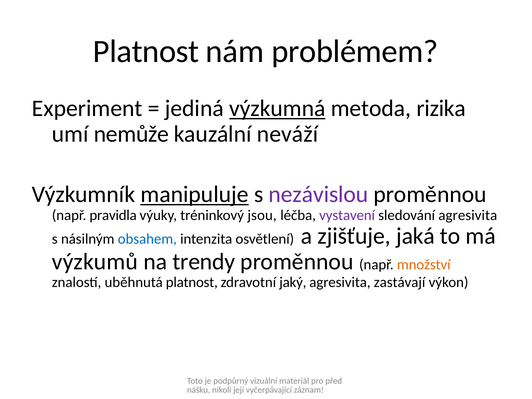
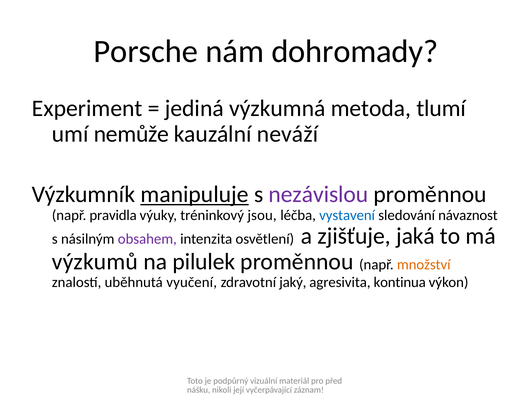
Platnost at (146, 51): Platnost -> Porsche
problémem: problémem -> dohromady
výzkumná underline: present -> none
rizika: rizika -> tlumí
vystavení colour: purple -> blue
sledování agresivita: agresivita -> návaznost
obsahem colour: blue -> purple
trendy: trendy -> pilulek
uběhnutá platnost: platnost -> vyučení
zastávají: zastávají -> kontinua
